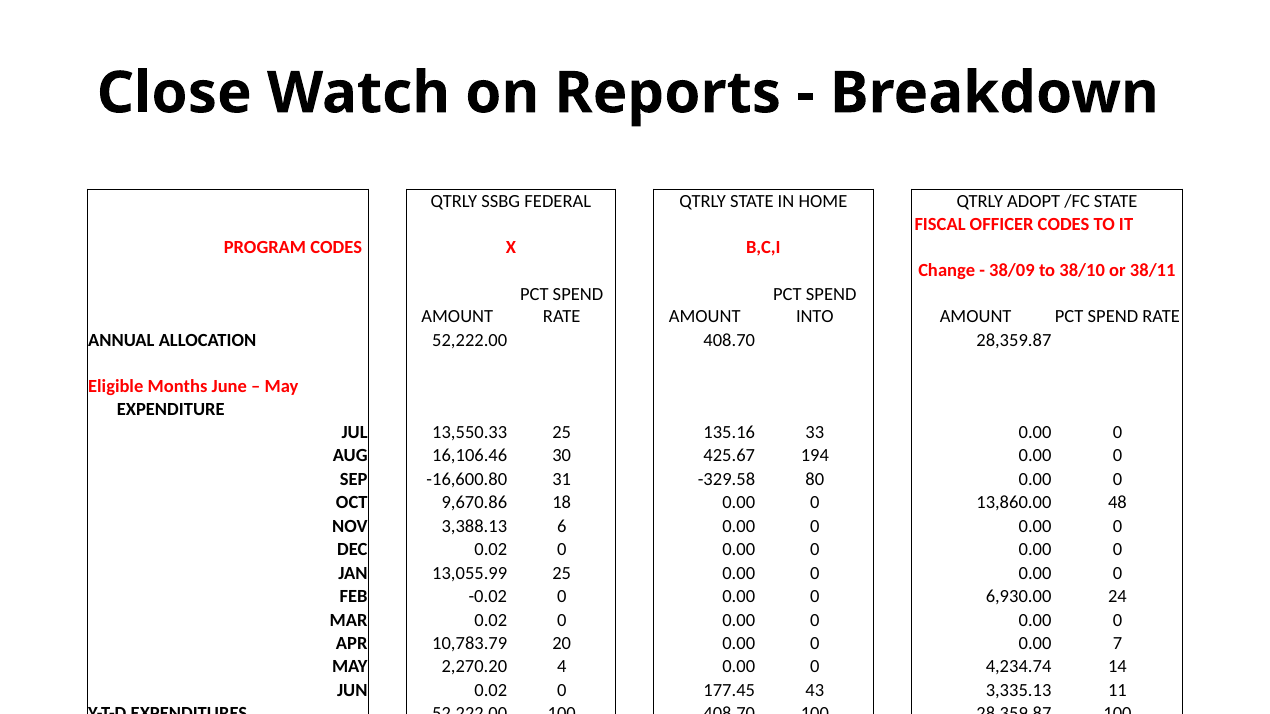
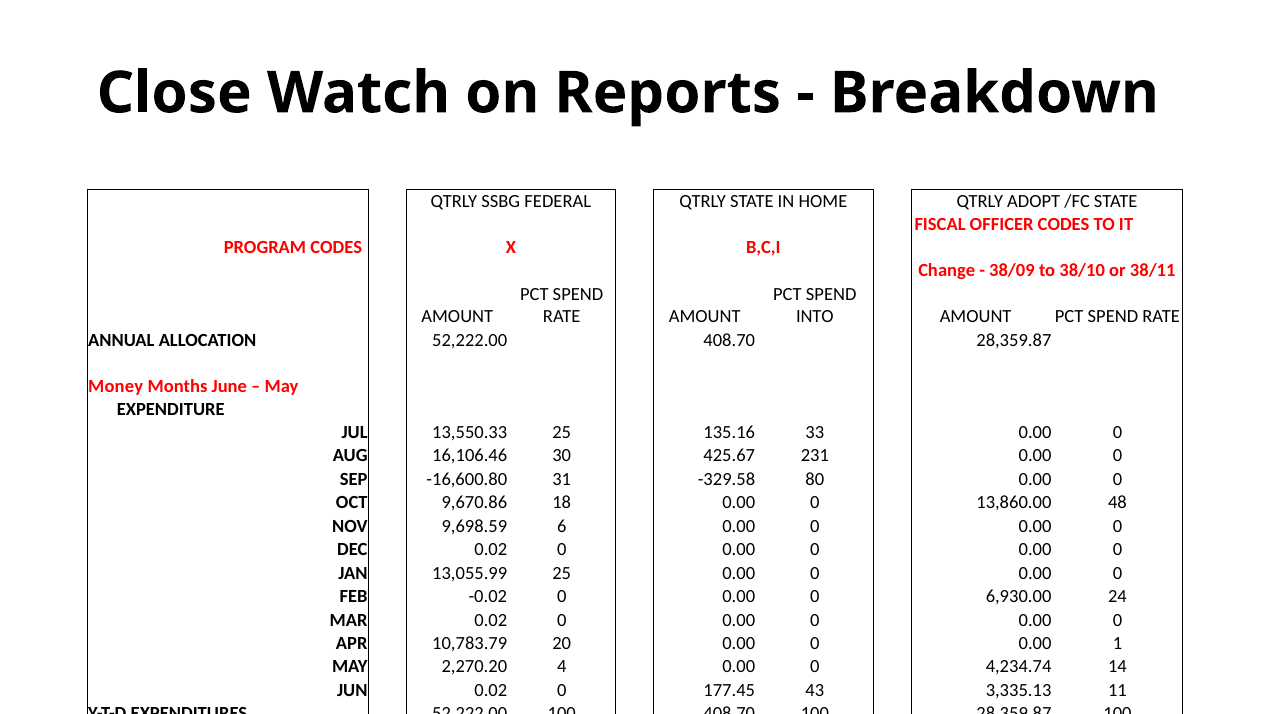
Eligible: Eligible -> Money
194: 194 -> 231
3,388.13: 3,388.13 -> 9,698.59
7: 7 -> 1
